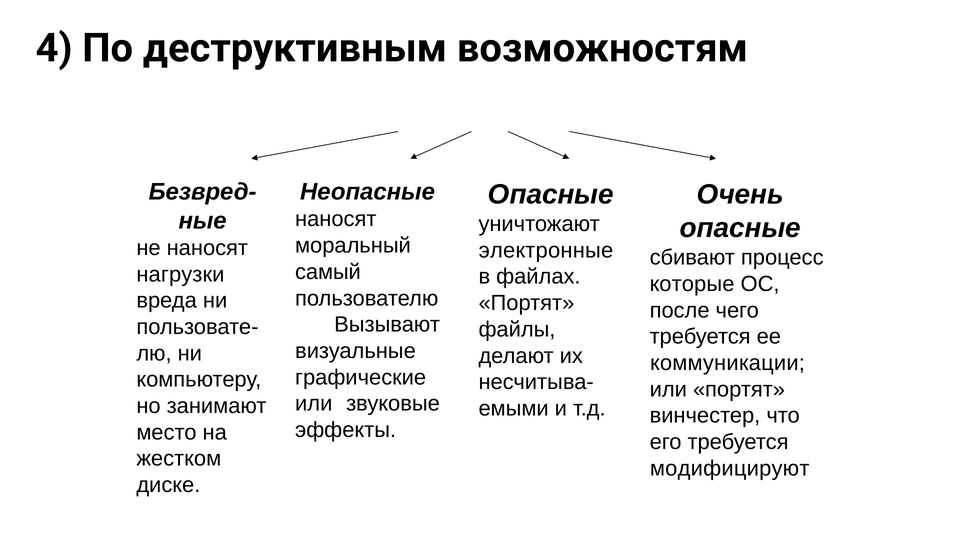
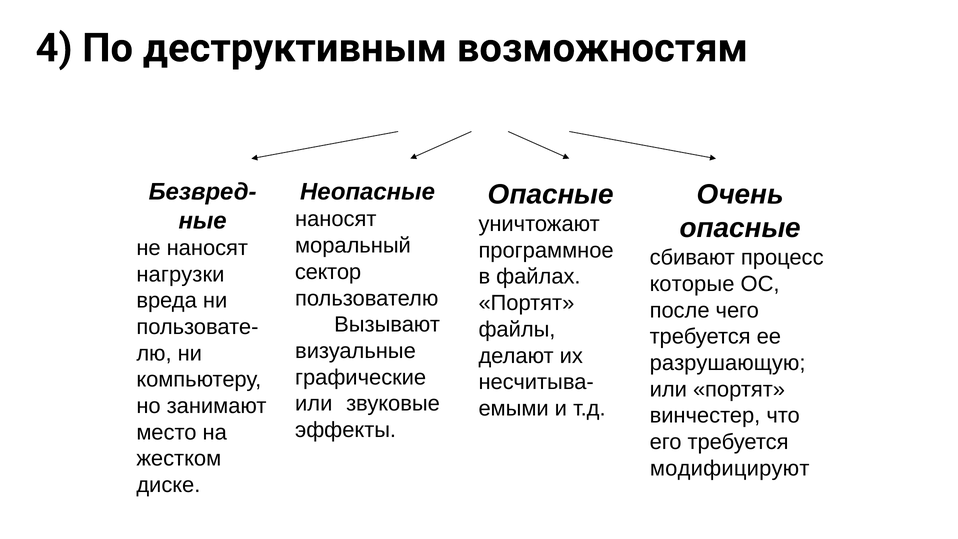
электронные: электронные -> программное
самый: самый -> сектор
коммуникации: коммуникации -> разрушающую
